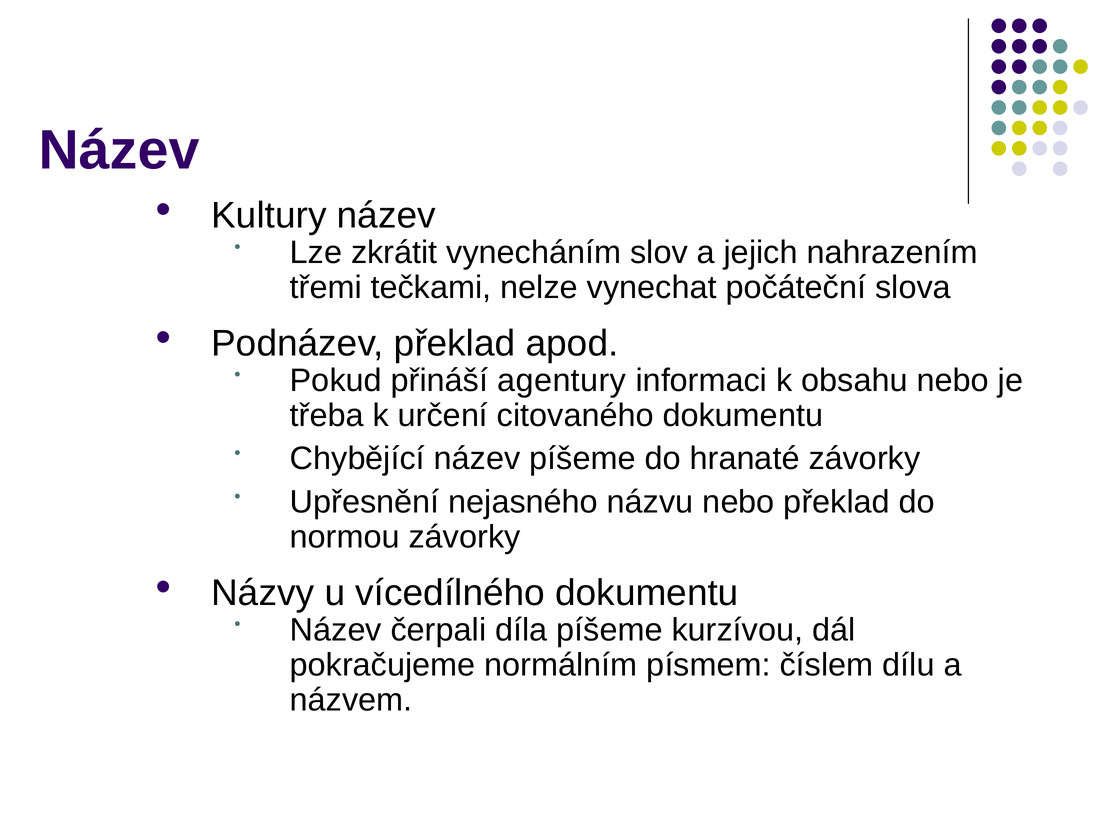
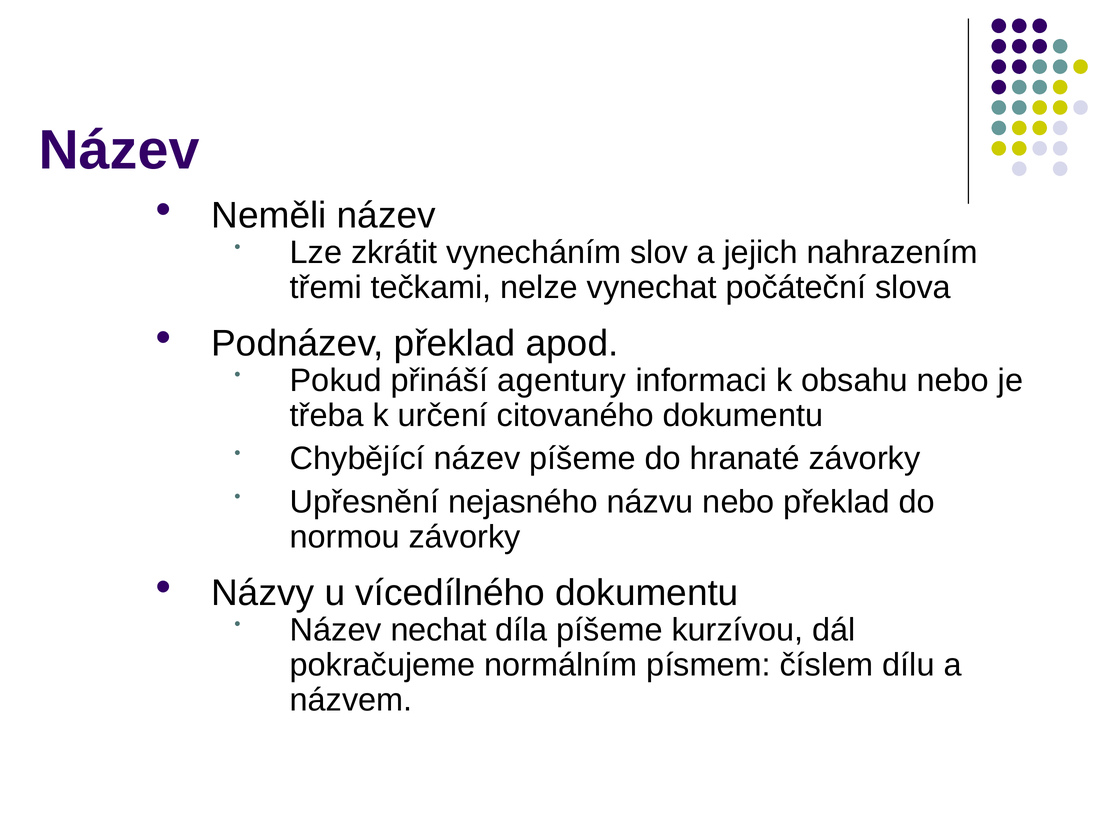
Kultury: Kultury -> Neměli
čerpali: čerpali -> nechat
